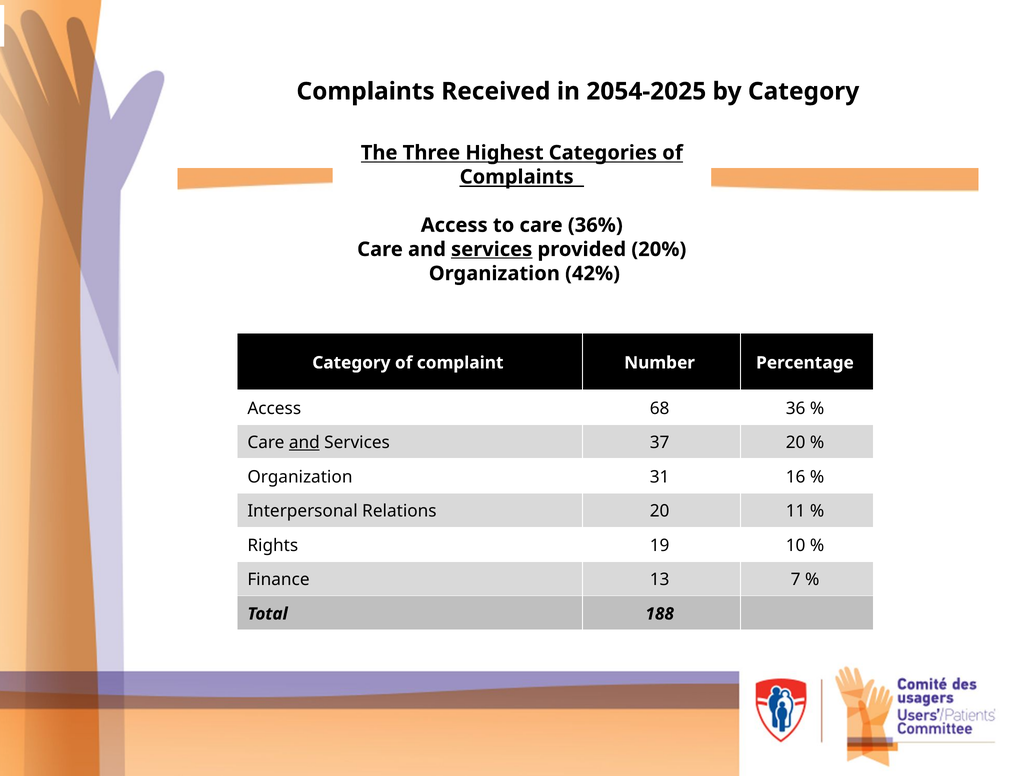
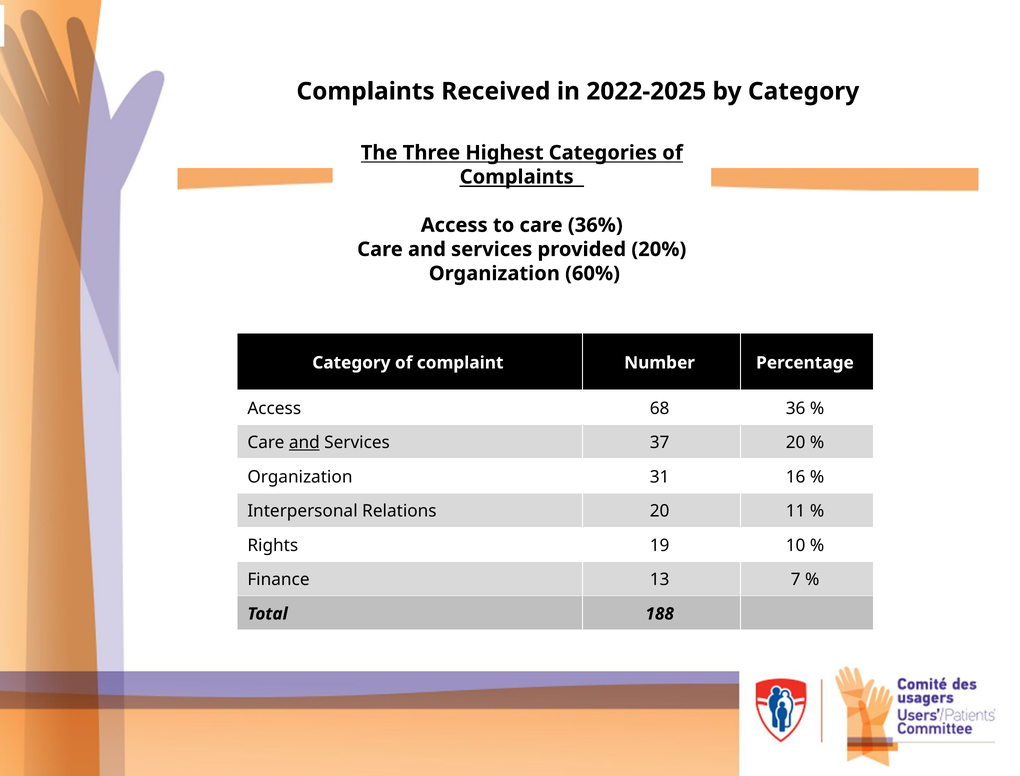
2054-2025: 2054-2025 -> 2022-2025
services at (492, 249) underline: present -> none
42%: 42% -> 60%
